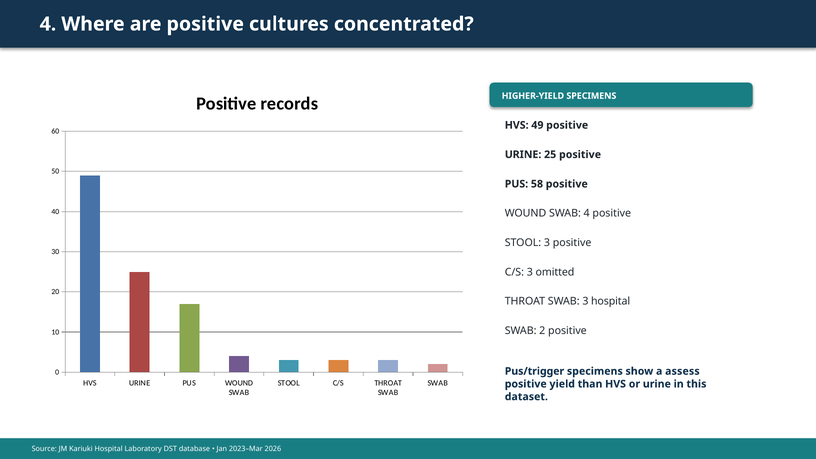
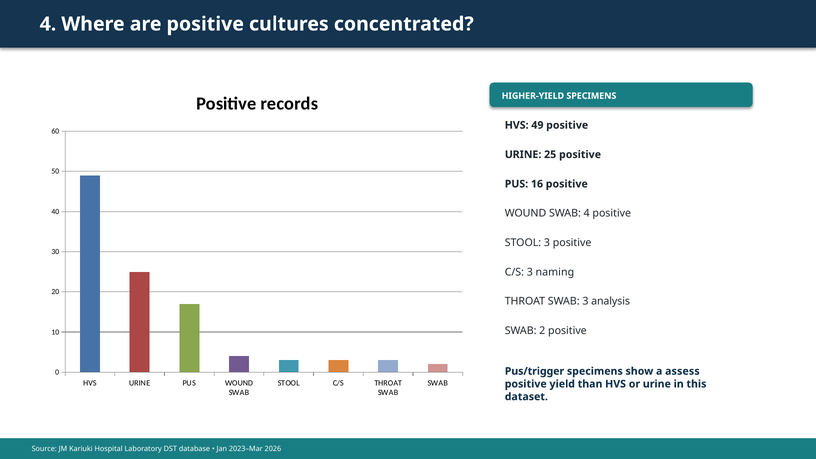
58: 58 -> 16
omitted: omitted -> naming
3 hospital: hospital -> analysis
